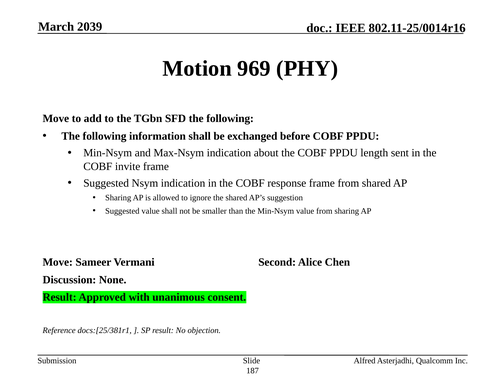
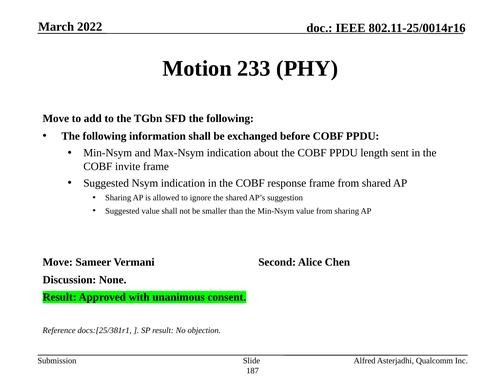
2039: 2039 -> 2022
969: 969 -> 233
